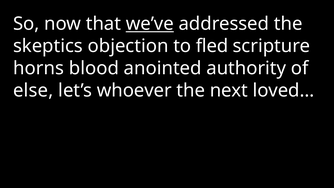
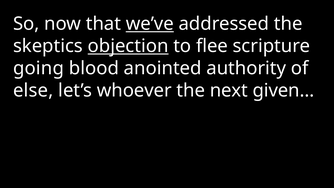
objection underline: none -> present
fled: fled -> flee
horns: horns -> going
loved…: loved… -> given…
